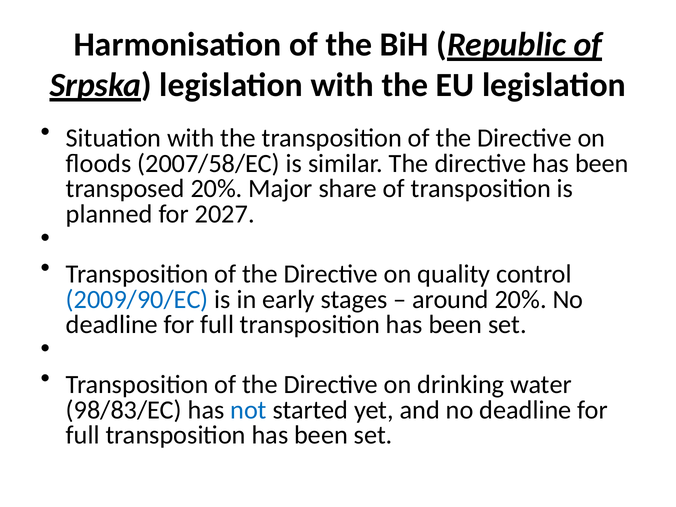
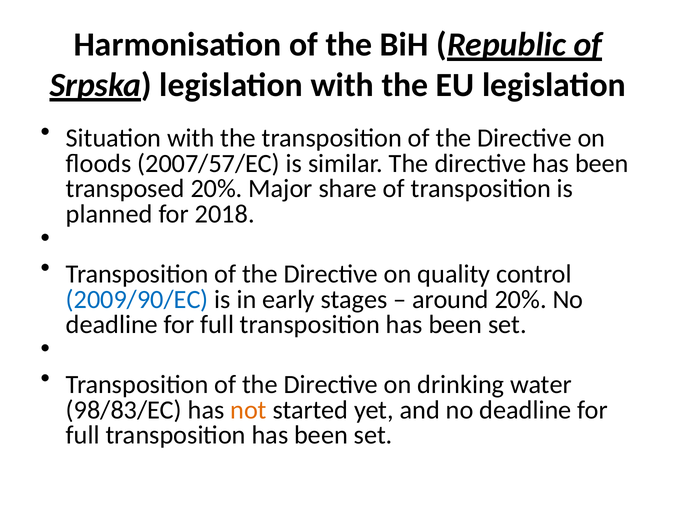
2007/58/EC: 2007/58/EC -> 2007/57/EC
2027: 2027 -> 2018
not colour: blue -> orange
